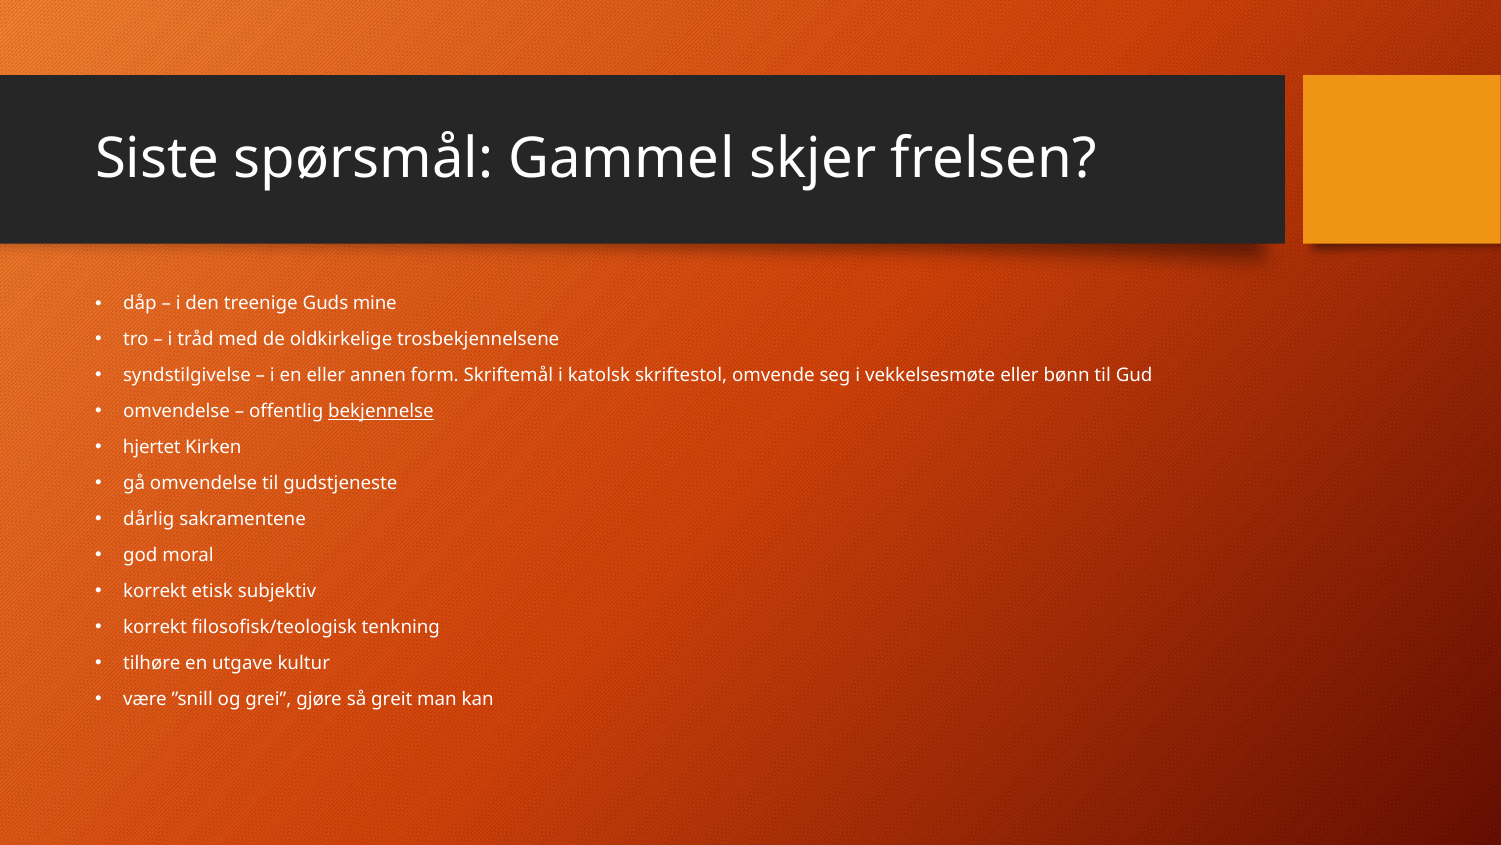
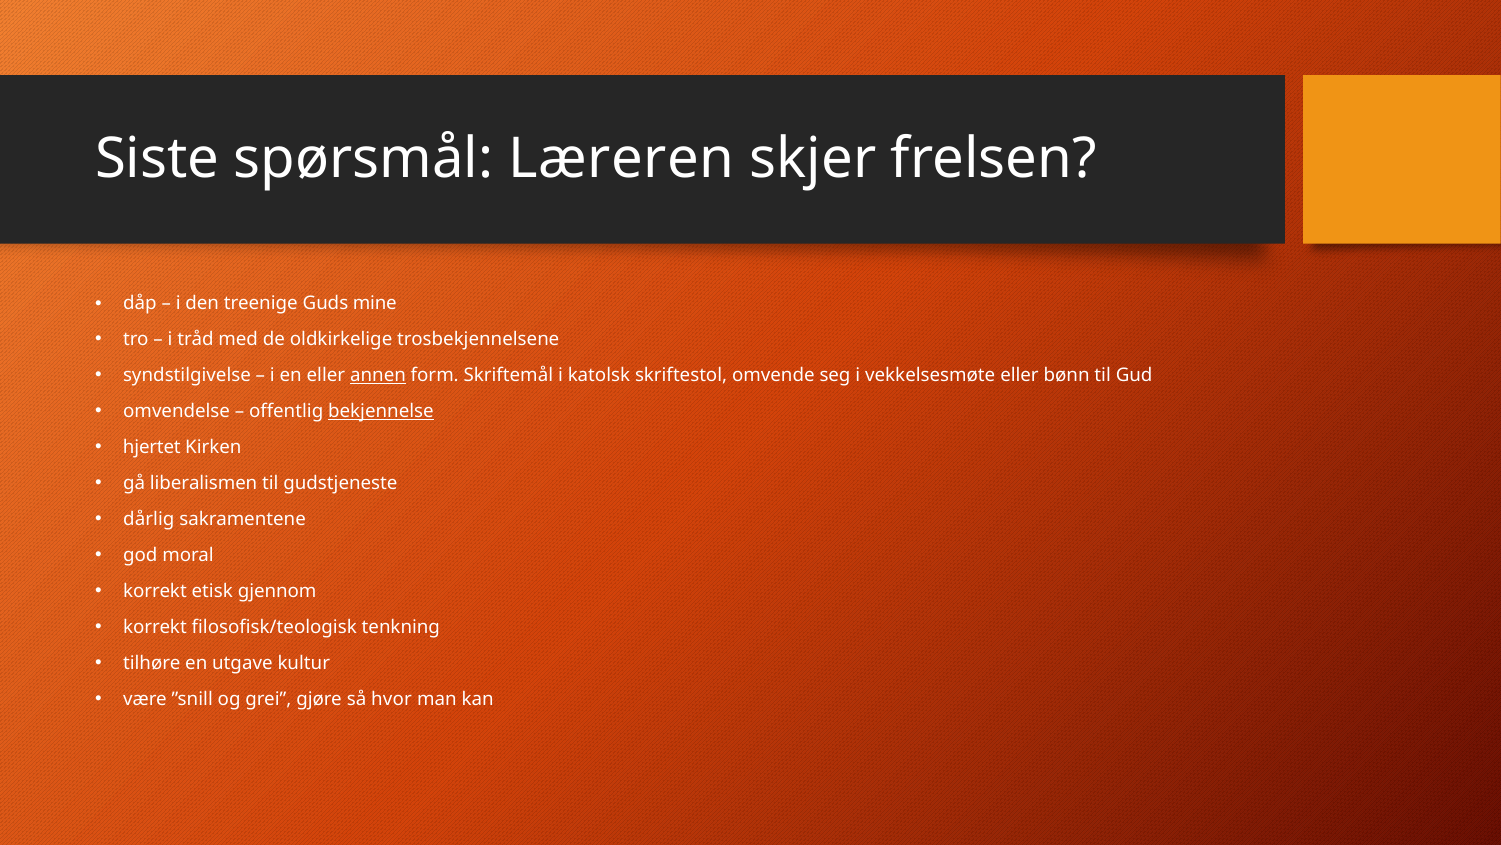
Gammel: Gammel -> Læreren
annen underline: none -> present
gå omvendelse: omvendelse -> liberalismen
subjektiv: subjektiv -> gjennom
greit: greit -> hvor
